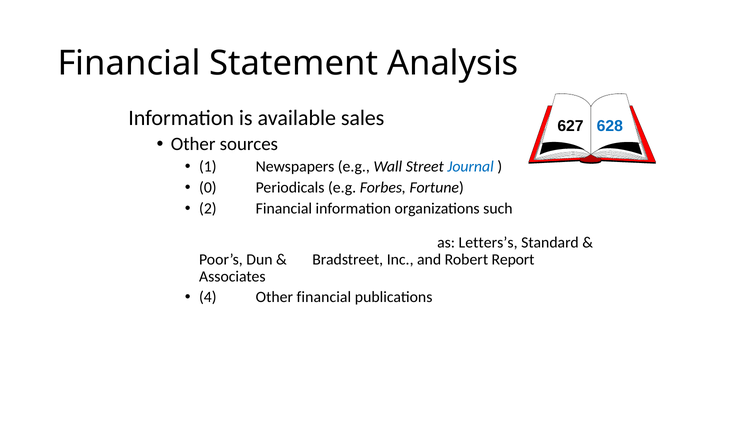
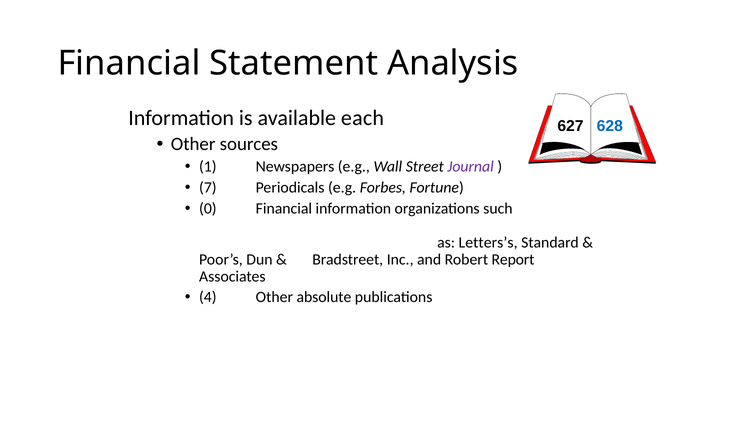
sales: sales -> each
Journal colour: blue -> purple
0: 0 -> 7
2: 2 -> 0
Other financial: financial -> absolute
